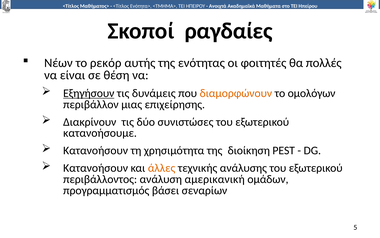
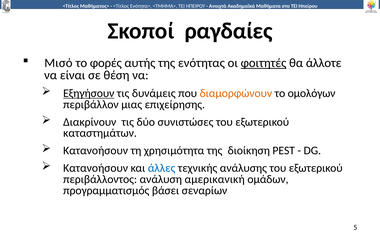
Νέων: Νέων -> Μισό
ρεκόρ: ρεκόρ -> φορές
φοιτητές underline: none -> present
πολλές: πολλές -> άλλοτε
κατανοήσουμε: κατανοήσουμε -> καταστημάτων
άλλες colour: orange -> blue
